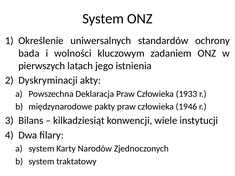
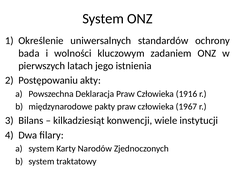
Dyskryminacji: Dyskryminacji -> Postępowaniu
1933: 1933 -> 1916
1946: 1946 -> 1967
